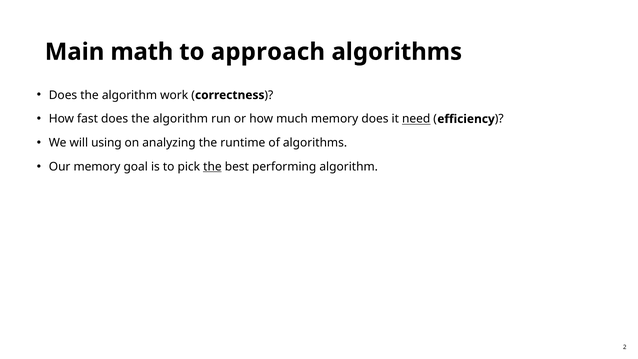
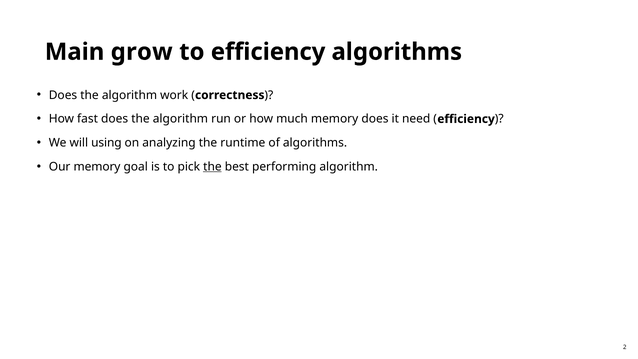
math: math -> grow
to approach: approach -> efficiency
need underline: present -> none
